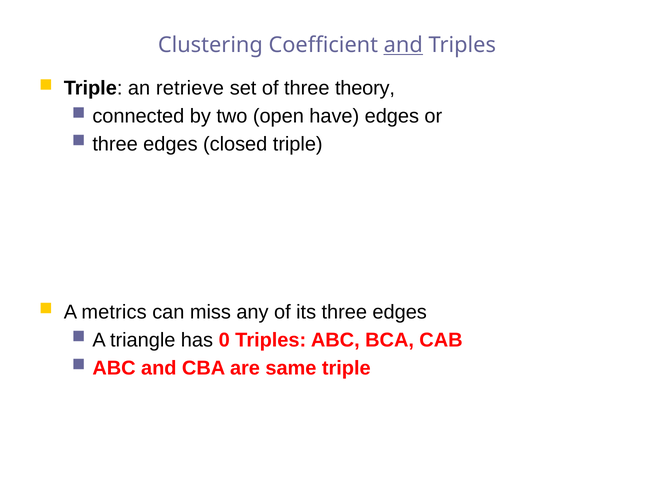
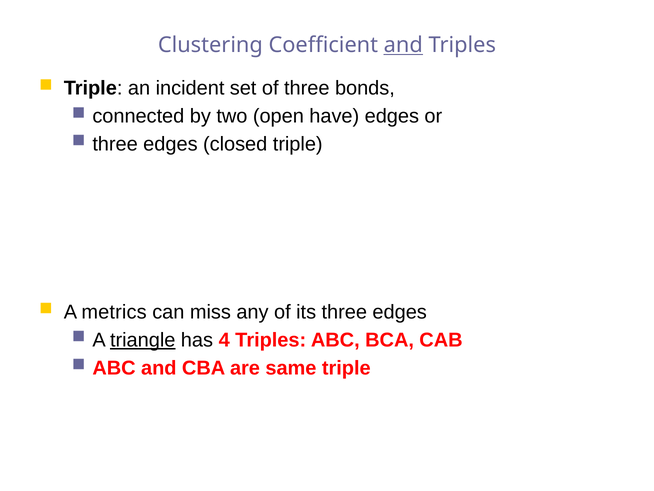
retrieve: retrieve -> incident
theory: theory -> bonds
triangle underline: none -> present
0: 0 -> 4
